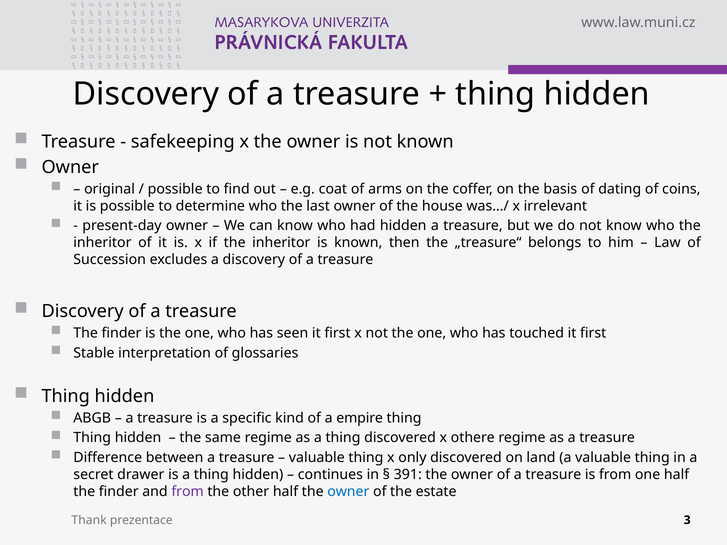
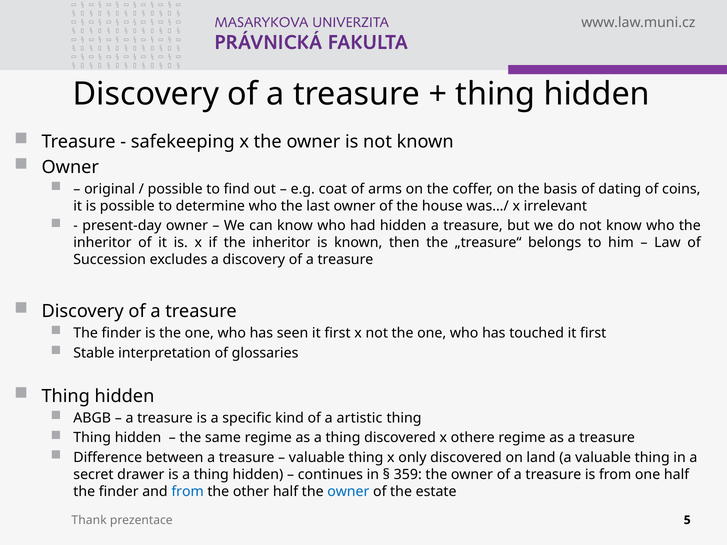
empire: empire -> artistic
391: 391 -> 359
from at (188, 492) colour: purple -> blue
3: 3 -> 5
